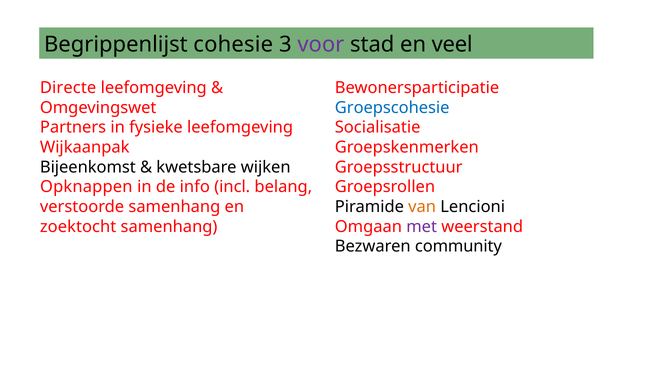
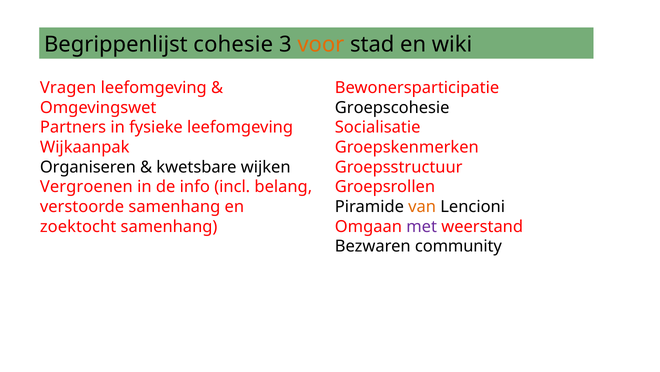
voor colour: purple -> orange
veel: veel -> wiki
Directe: Directe -> Vragen
Groepscohesie colour: blue -> black
Bijeenkomst: Bijeenkomst -> Organiseren
Opknappen: Opknappen -> Vergroenen
